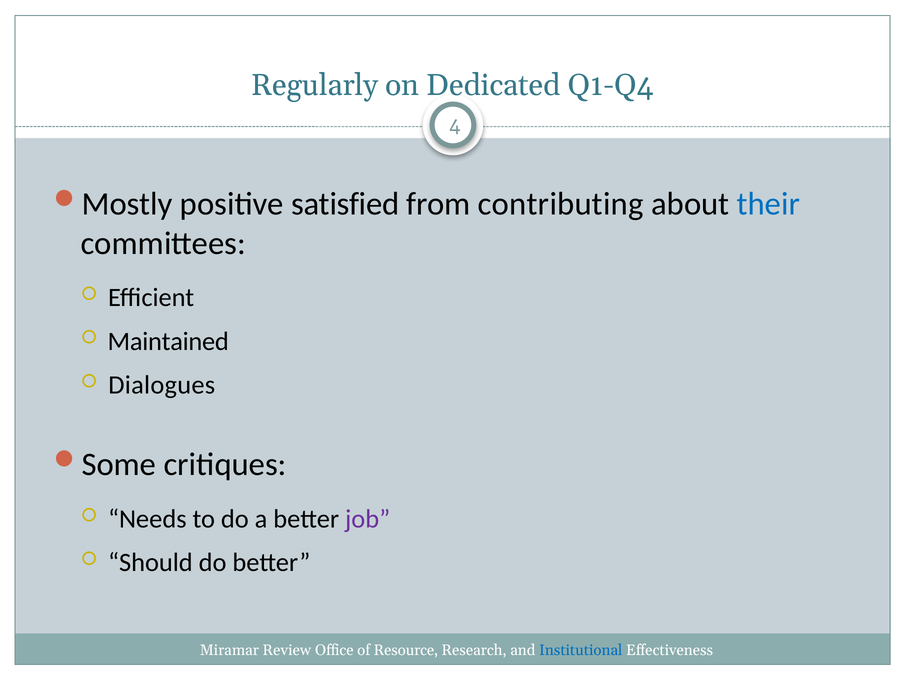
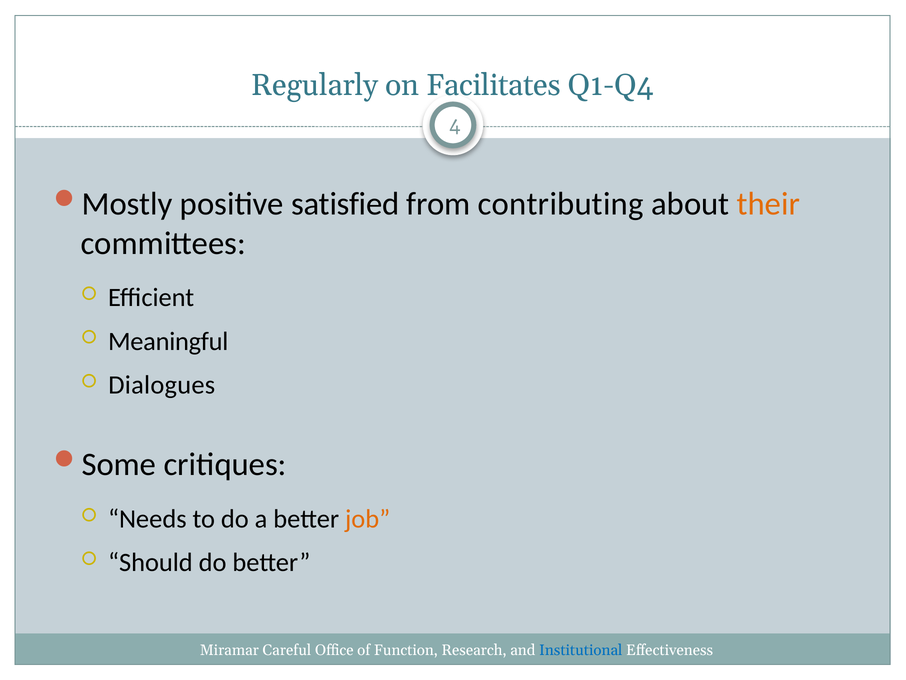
Dedicated: Dedicated -> Facilitates
their colour: blue -> orange
Maintained: Maintained -> Meaningful
job colour: purple -> orange
Review: Review -> Careful
Resource: Resource -> Function
